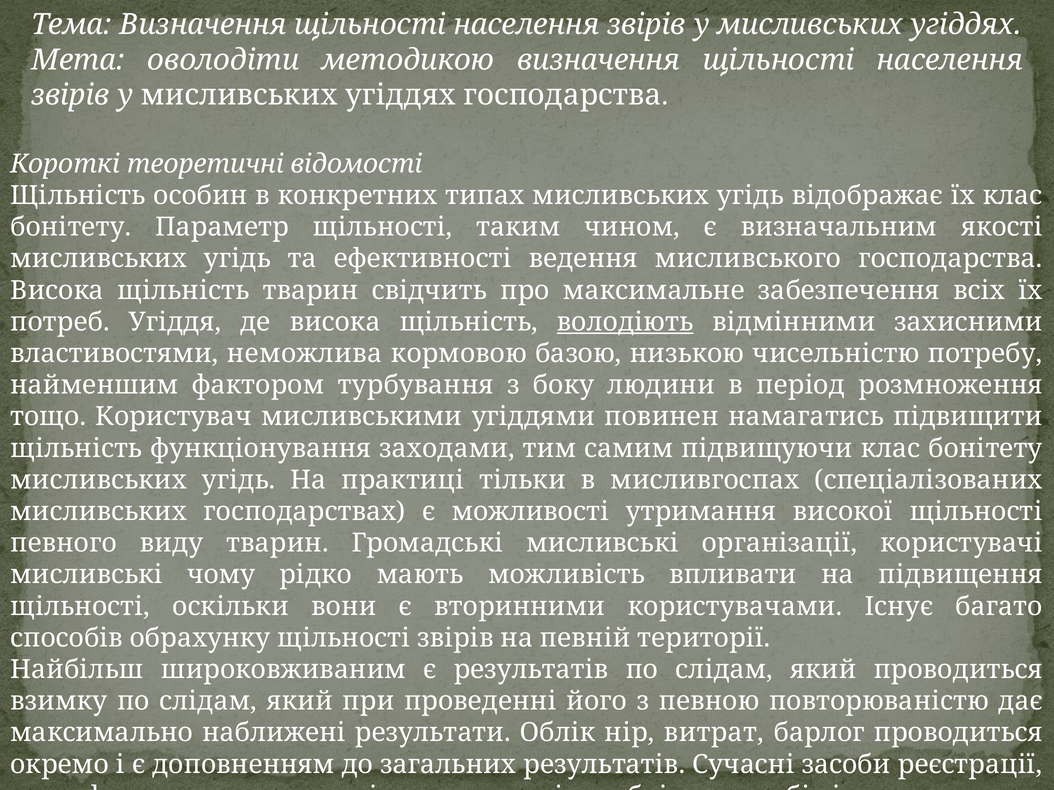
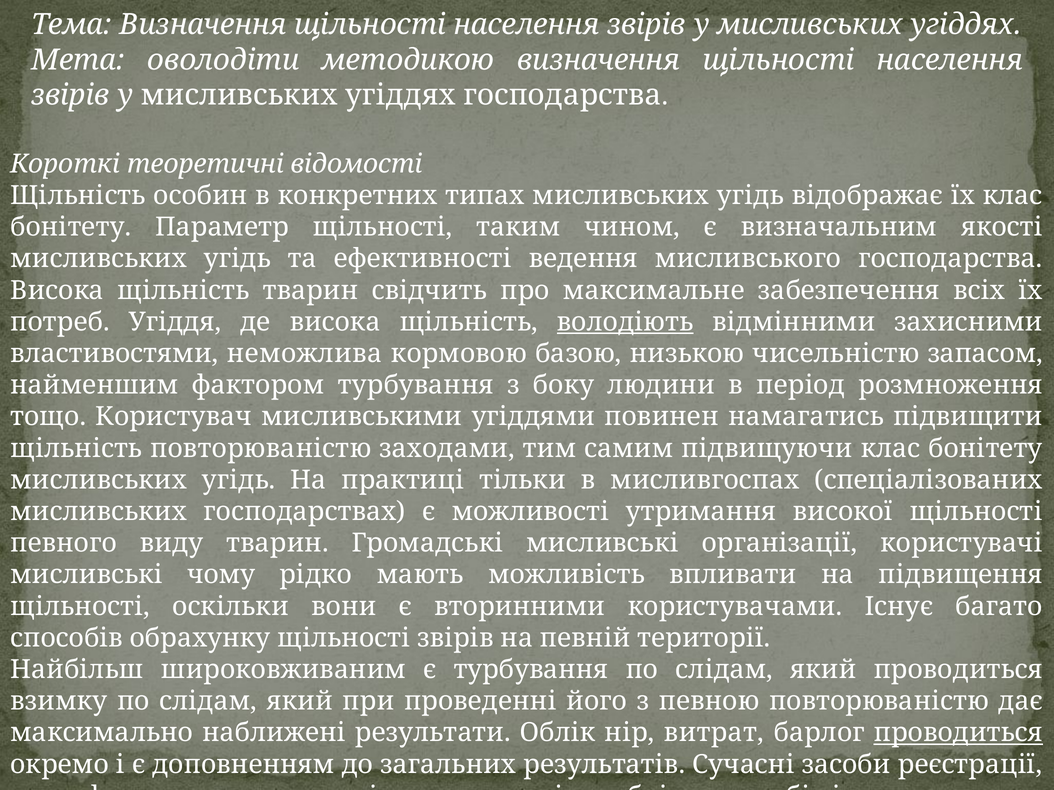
потребу: потребу -> запасом
щільність функціонування: функціонування -> повторюваністю
є результатів: результатів -> турбування
проводиться at (958, 733) underline: none -> present
